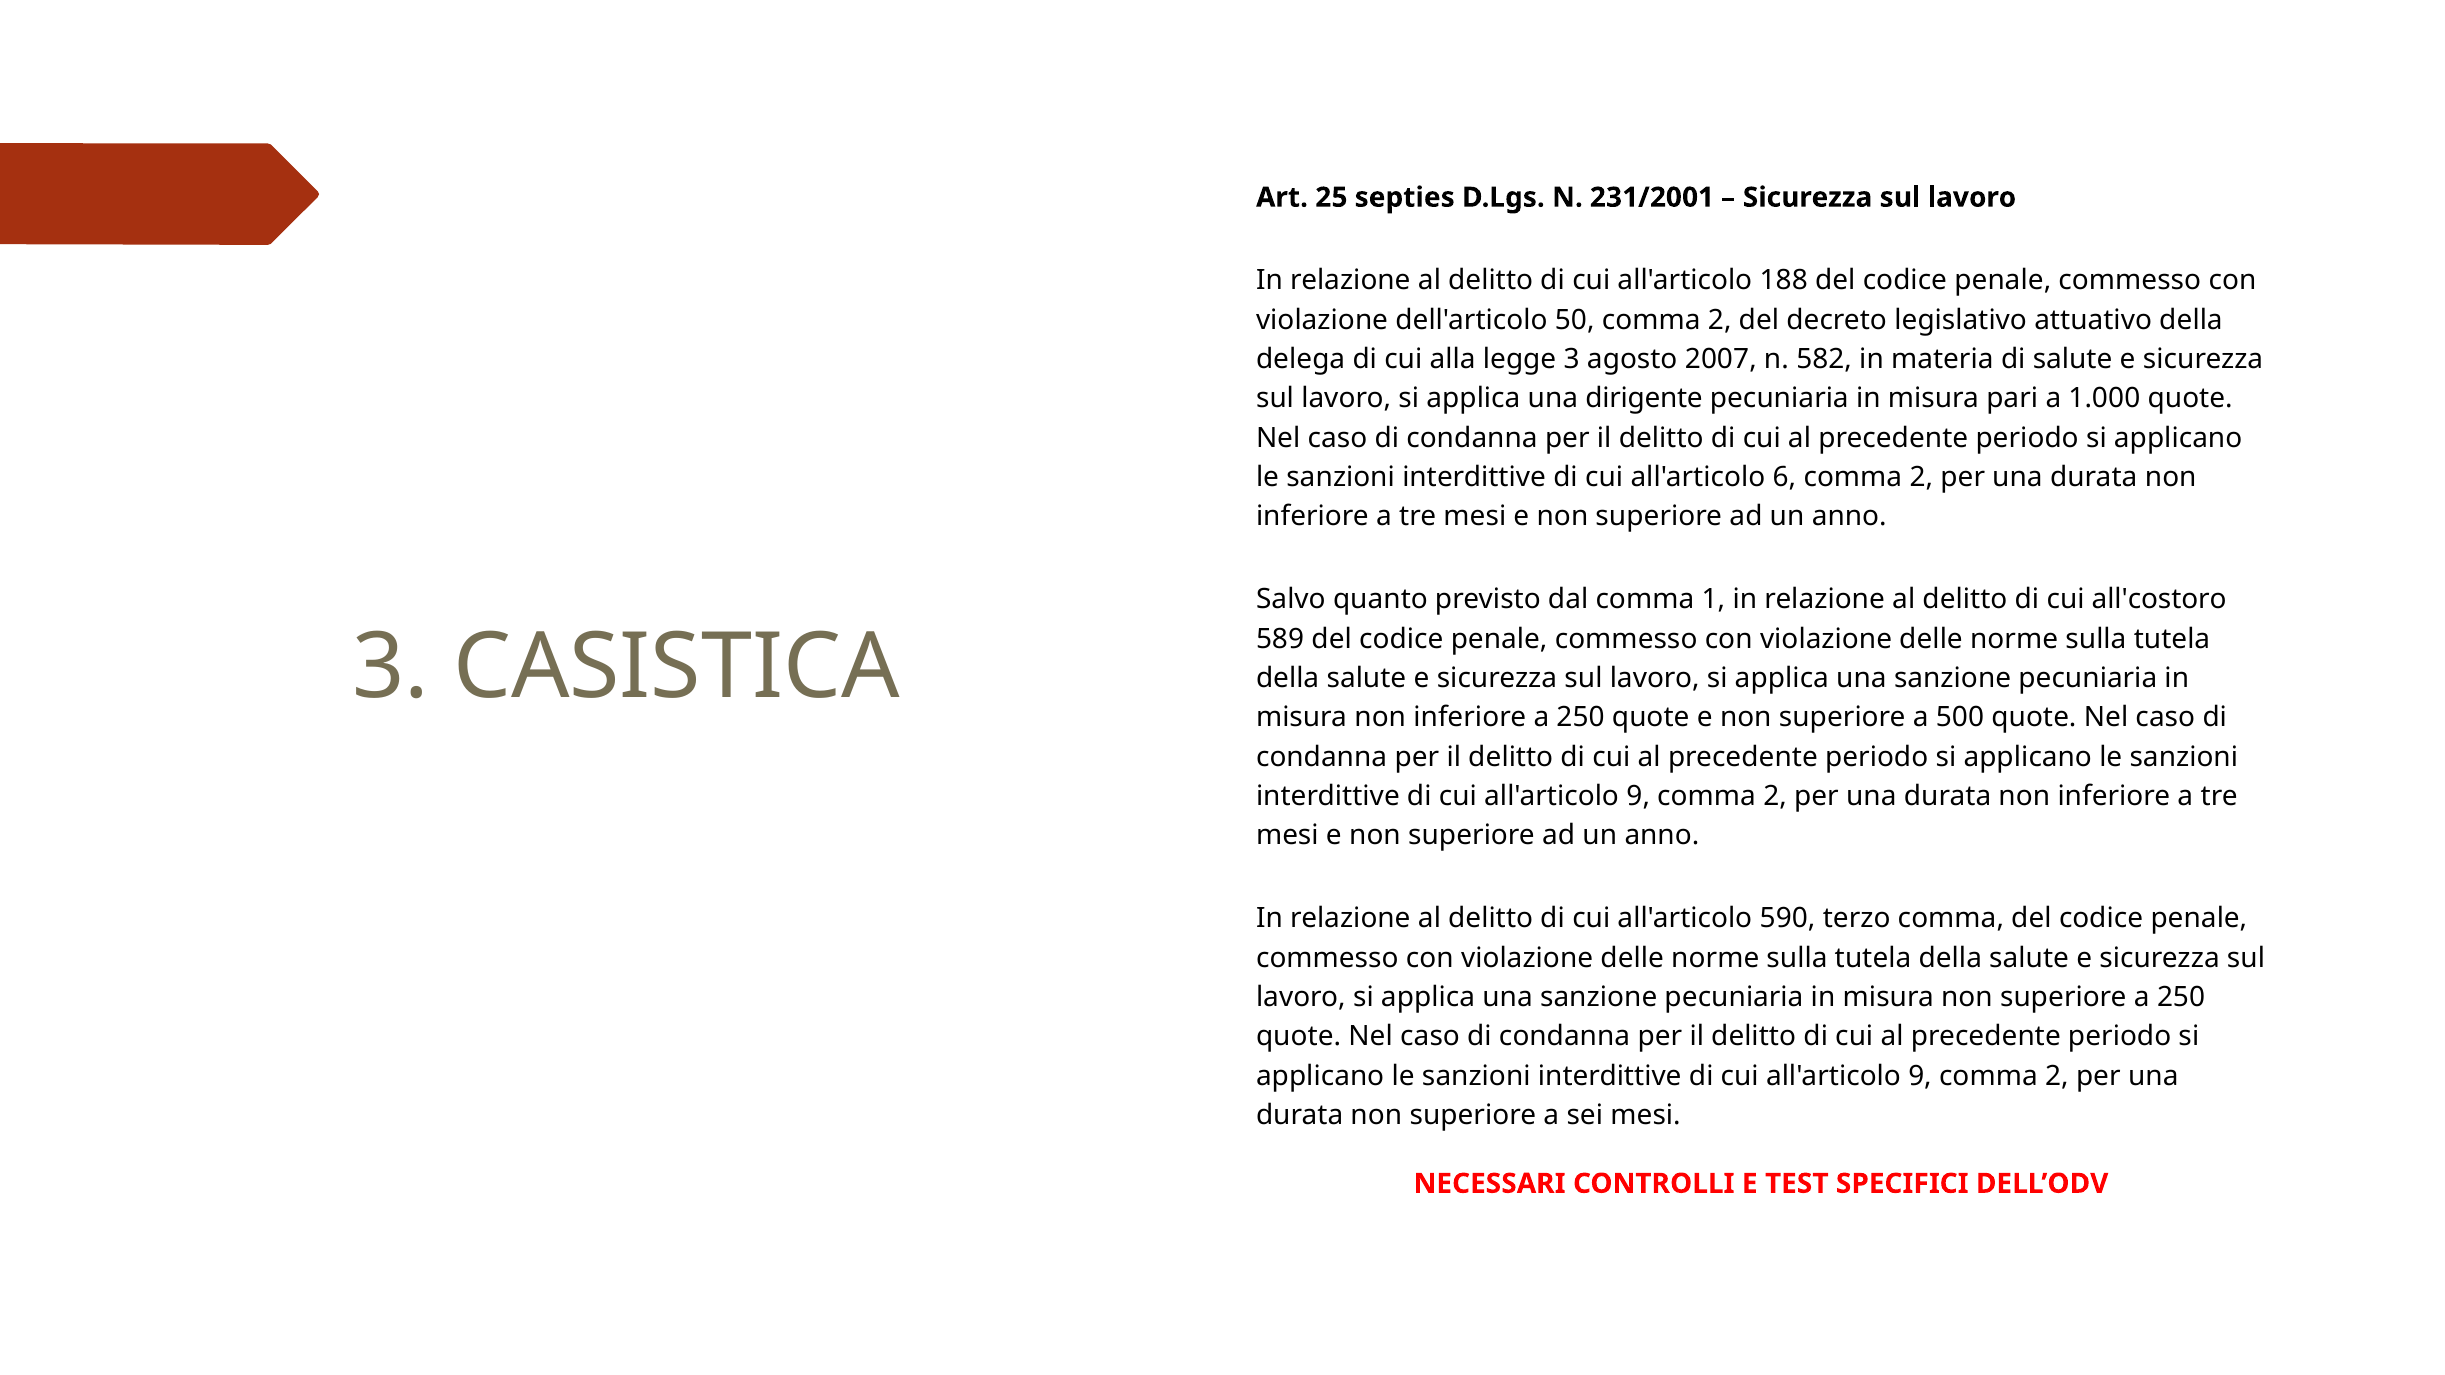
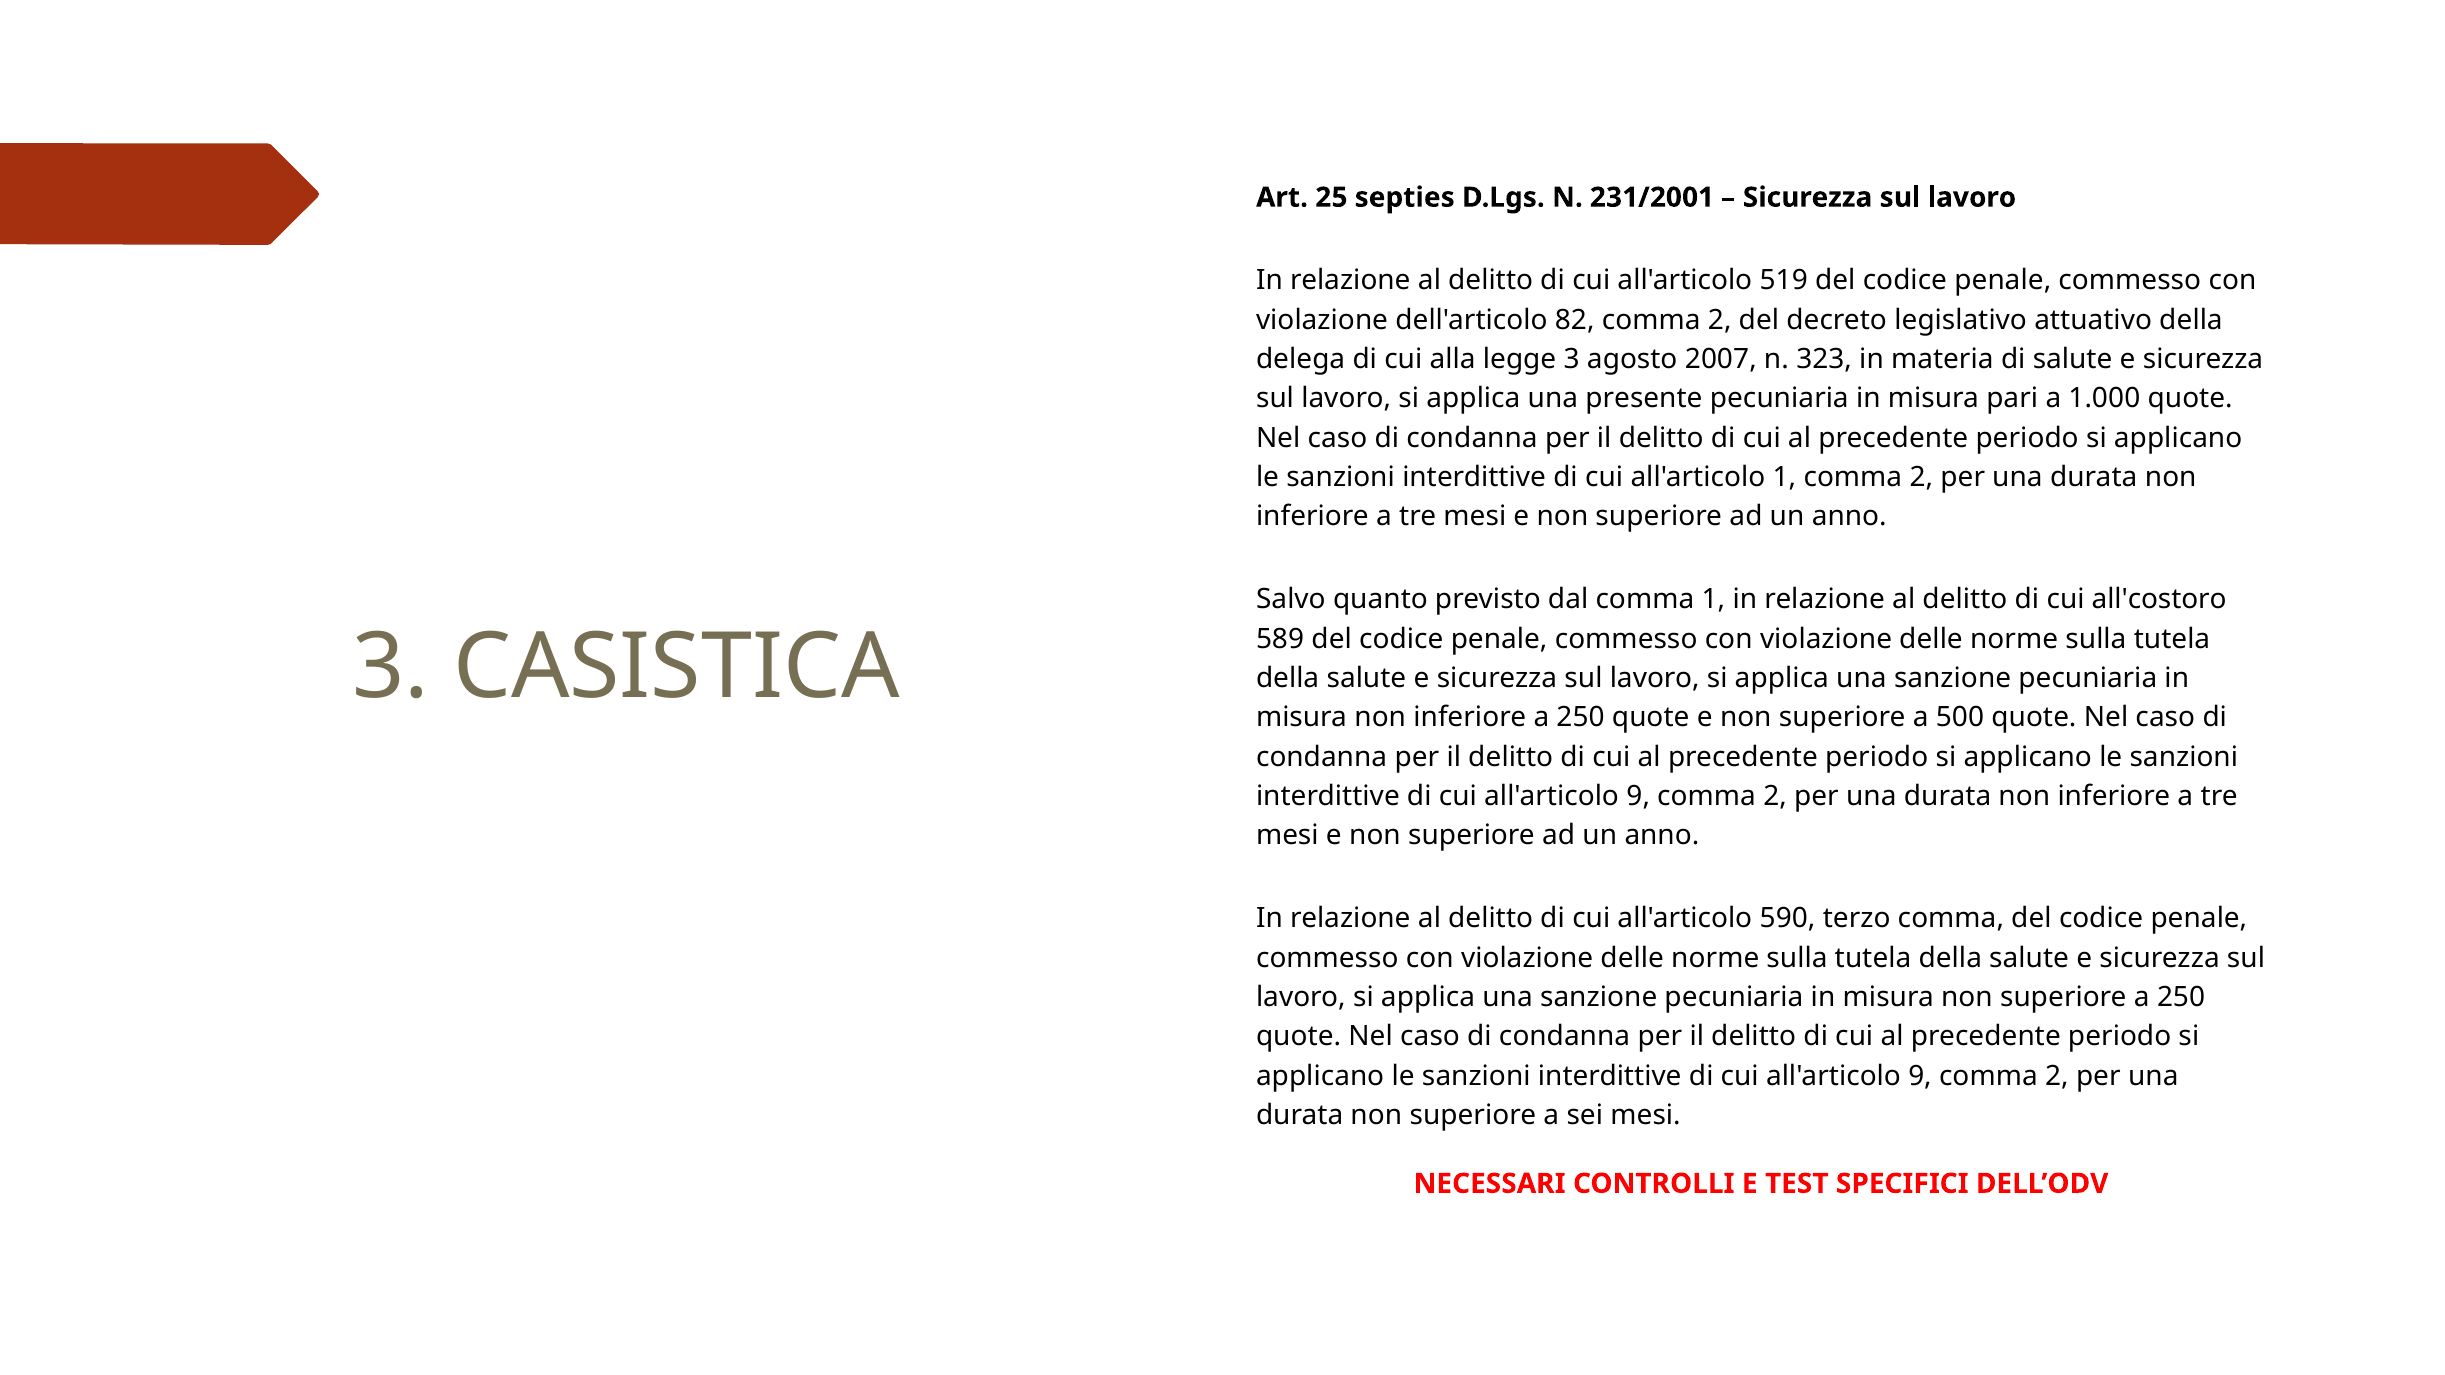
188: 188 -> 519
50: 50 -> 82
582: 582 -> 323
dirigente: dirigente -> presente
all'articolo 6: 6 -> 1
